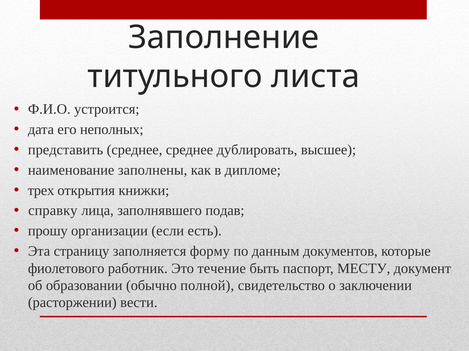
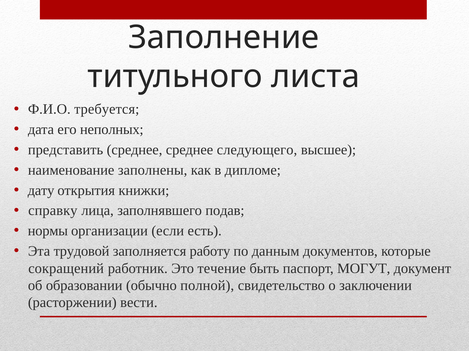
устроится: устроится -> требуется
дублировать: дублировать -> следующего
трех: трех -> дату
прошу: прошу -> нормы
страницу: страницу -> трудовой
форму: форму -> работу
фиолетового: фиолетового -> сокращений
МЕСТУ: МЕСТУ -> МОГУТ
